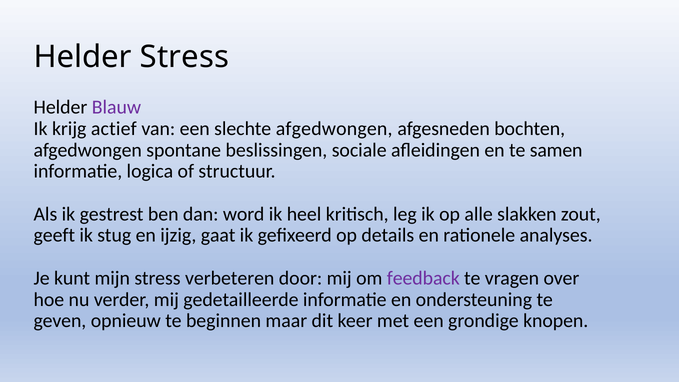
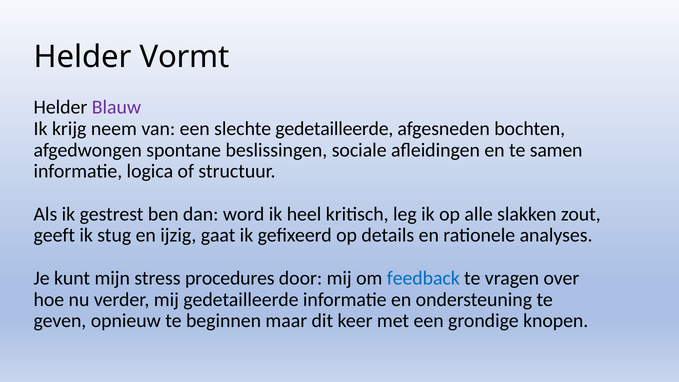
Helder Stress: Stress -> Vormt
actief: actief -> neem
slechte afgedwongen: afgedwongen -> gedetailleerde
verbeteren: verbeteren -> procedures
feedback colour: purple -> blue
